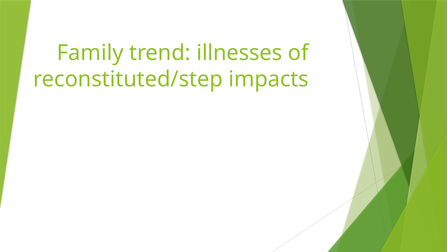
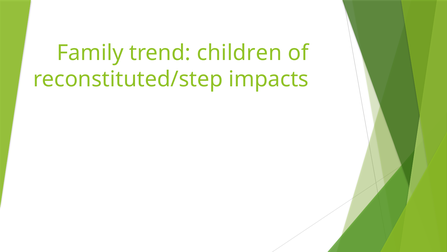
illnesses: illnesses -> children
